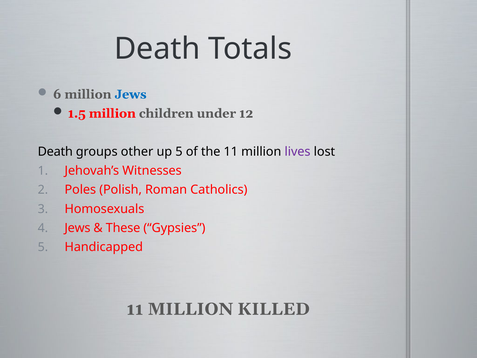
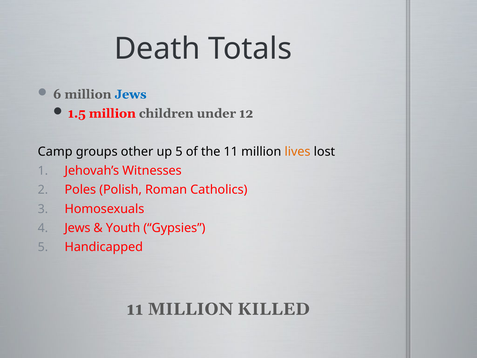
Death at (55, 152): Death -> Camp
lives colour: purple -> orange
These: These -> Youth
